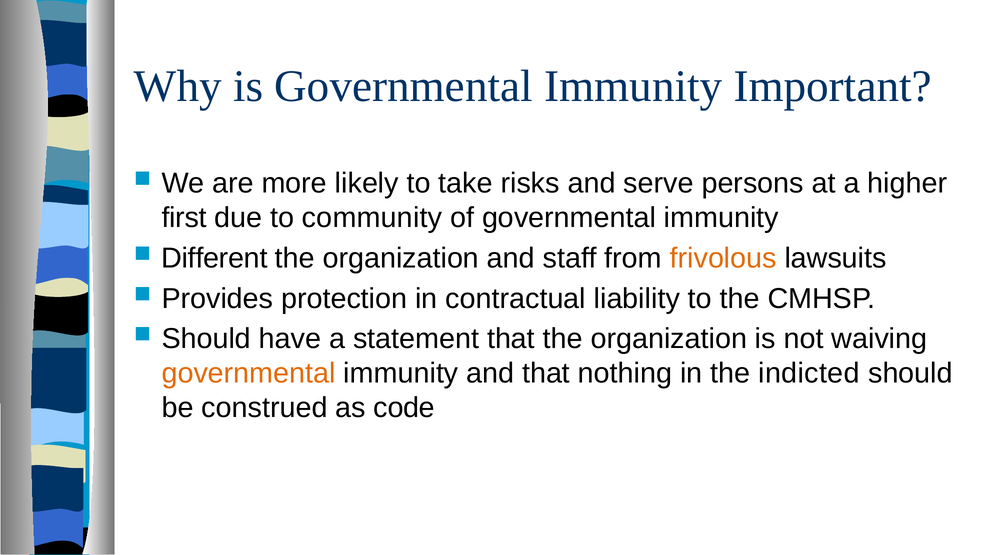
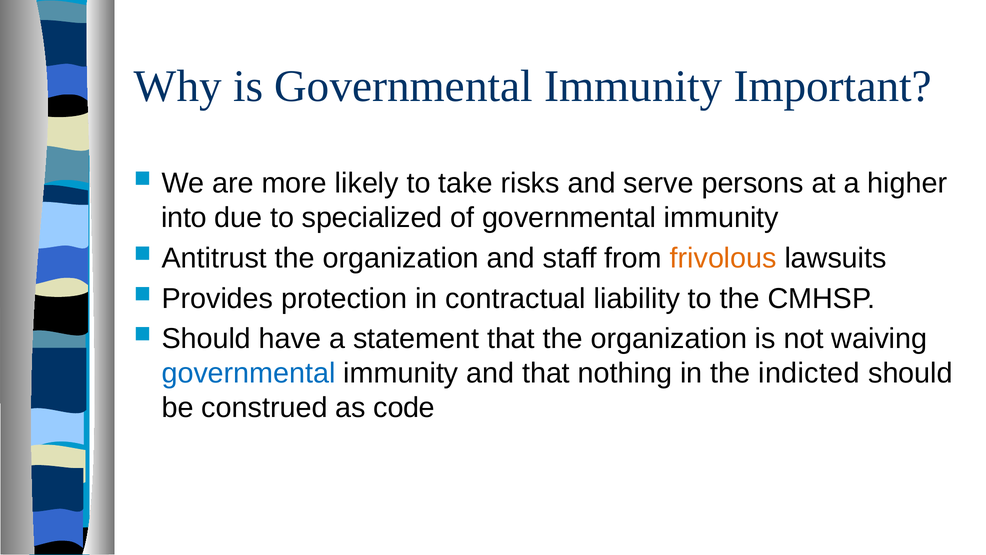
first: first -> into
community: community -> specialized
Different: Different -> Antitrust
governmental at (249, 373) colour: orange -> blue
